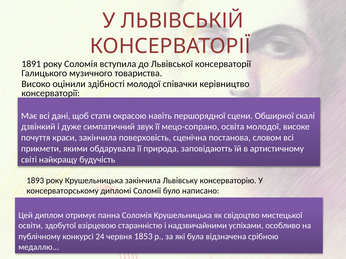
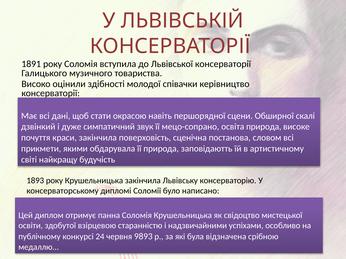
освіта молодої: молодої -> природа
1853: 1853 -> 9893
